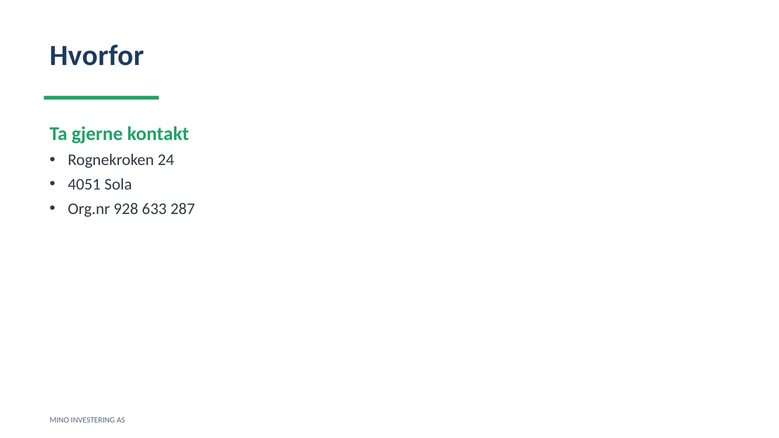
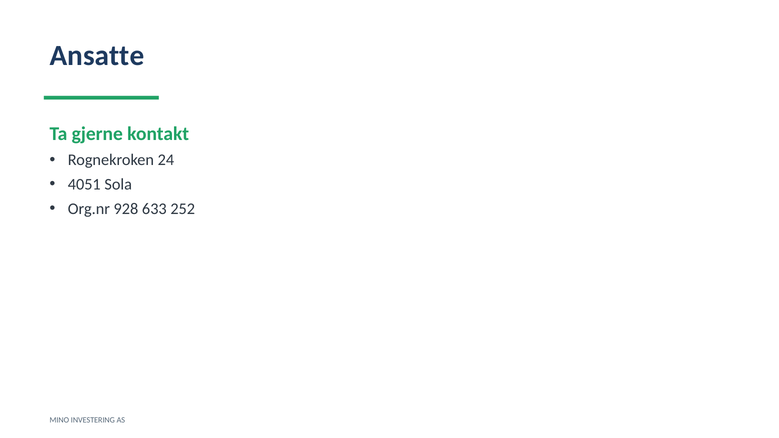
Hvorfor: Hvorfor -> Ansatte
287: 287 -> 252
